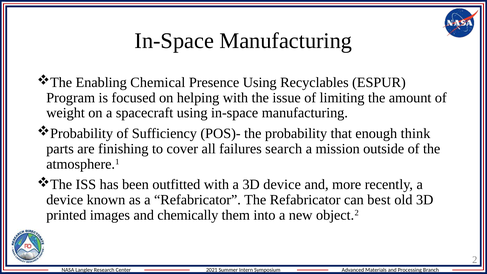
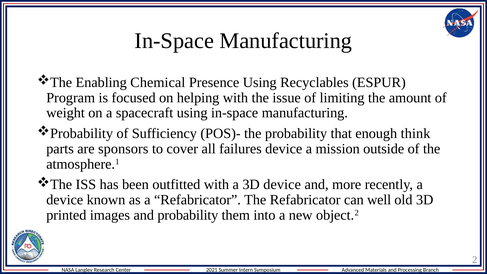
finishing: finishing -> sponsors
failures search: search -> device
best: best -> well
and chemically: chemically -> probability
